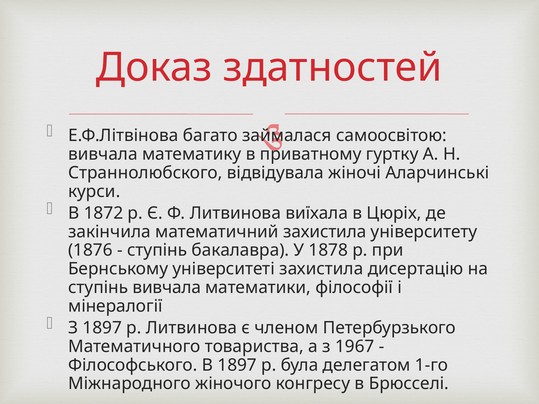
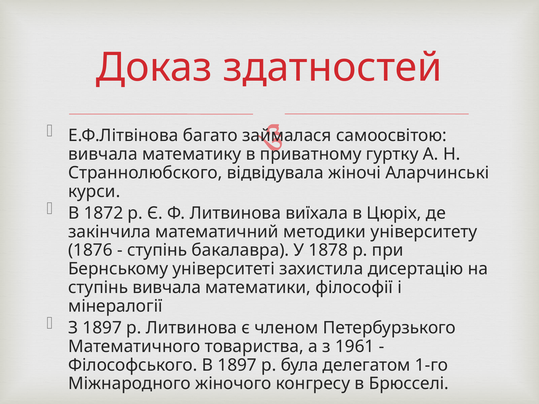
математичний захистила: захистила -> методики
1967: 1967 -> 1961
